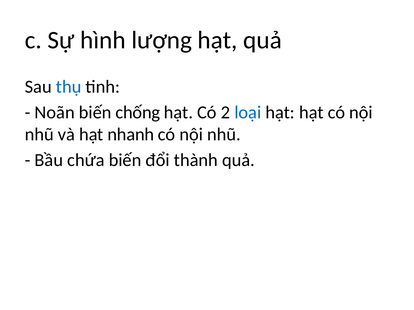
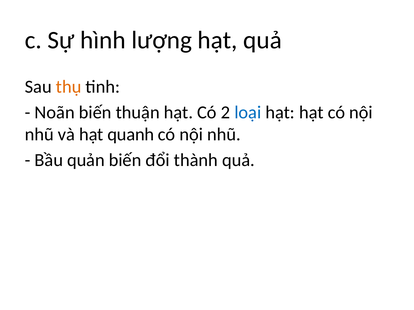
thụ colour: blue -> orange
chống: chống -> thuận
nhanh: nhanh -> quanh
chứa: chứa -> quản
